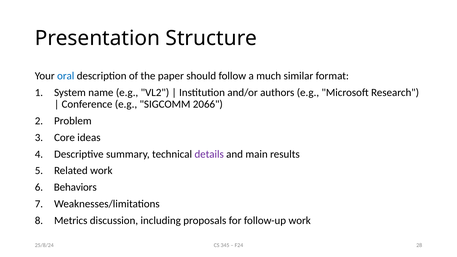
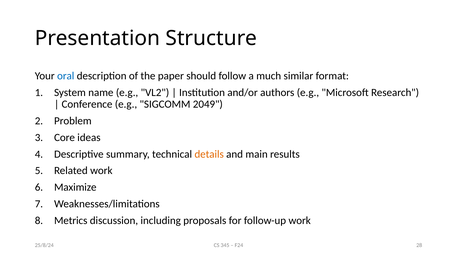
2066: 2066 -> 2049
details colour: purple -> orange
Behaviors: Behaviors -> Maximize
